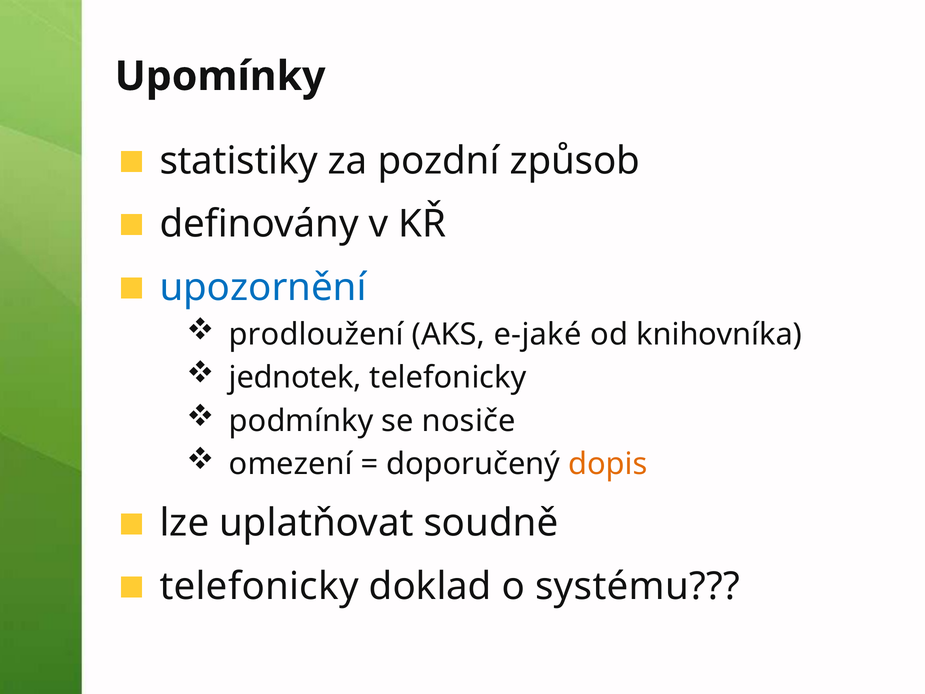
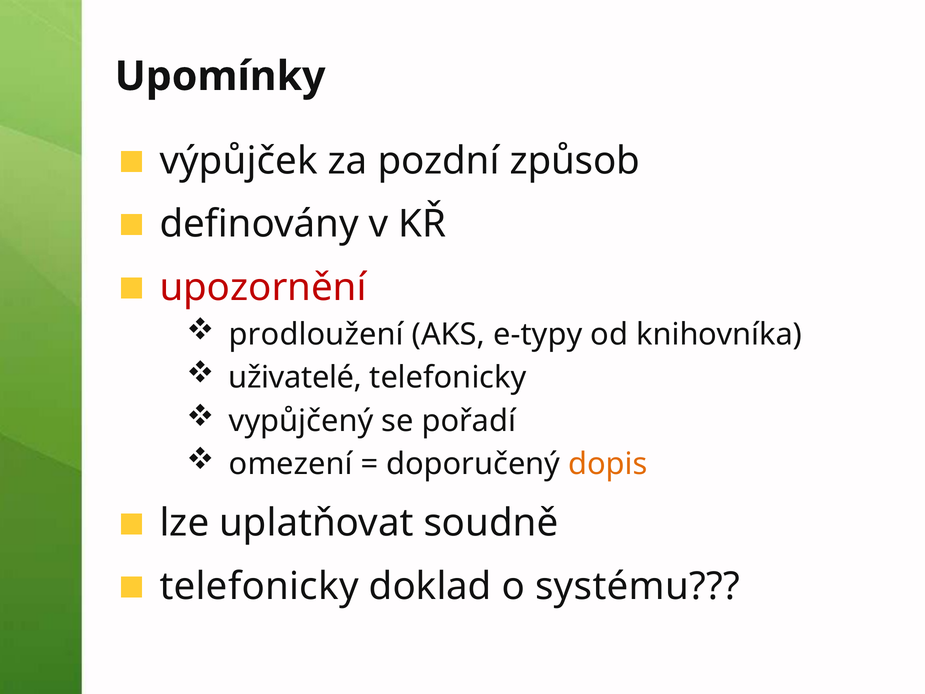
statistiky: statistiky -> výpůjček
upozornění colour: blue -> red
e-jaké: e-jaké -> e-typy
jednotek: jednotek -> uživatelé
podmínky: podmínky -> vypůjčený
nosiče: nosiče -> pořadí
